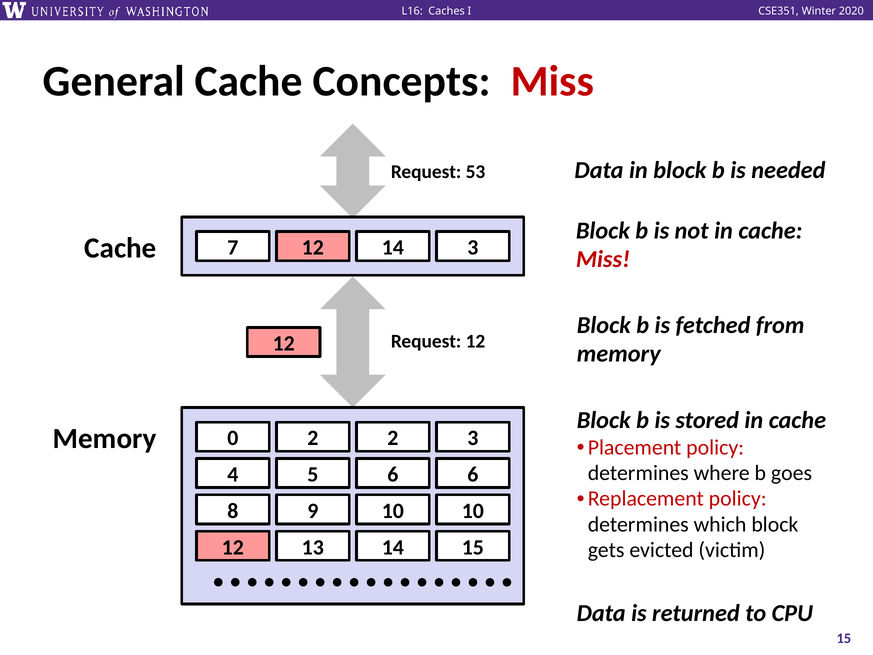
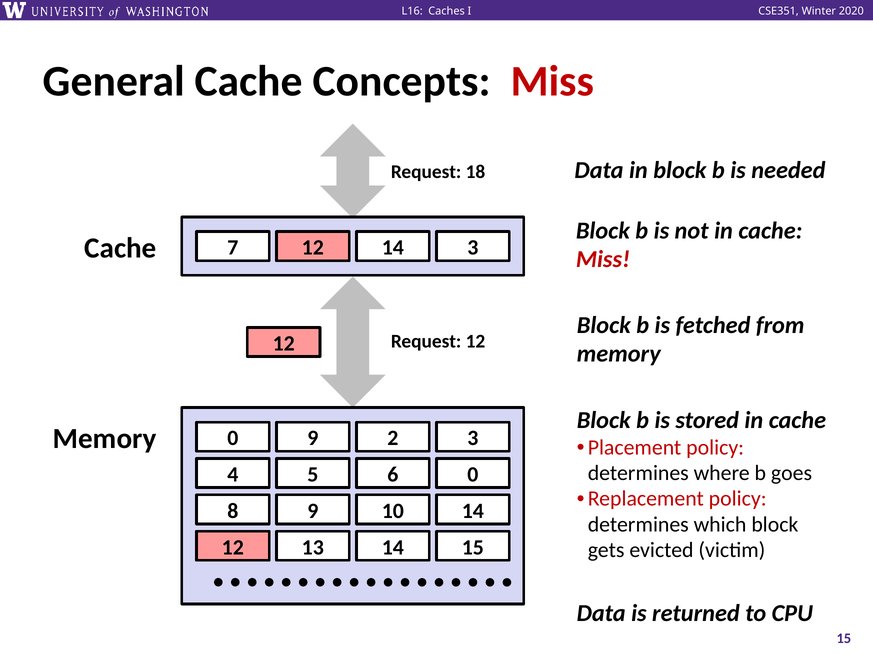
53: 53 -> 18
0 2: 2 -> 9
6 6: 6 -> 0
10 10: 10 -> 14
